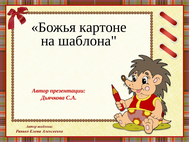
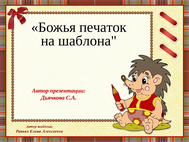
картоне: картоне -> печаток
